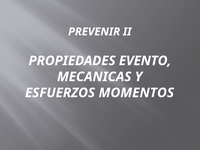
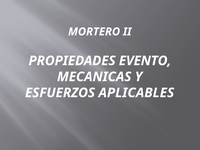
PREVENIR: PREVENIR -> MORTERO
MOMENTOS: MOMENTOS -> APLICABLES
